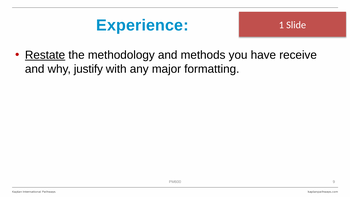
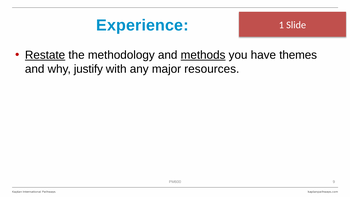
methods underline: none -> present
receive: receive -> themes
formatting: formatting -> resources
